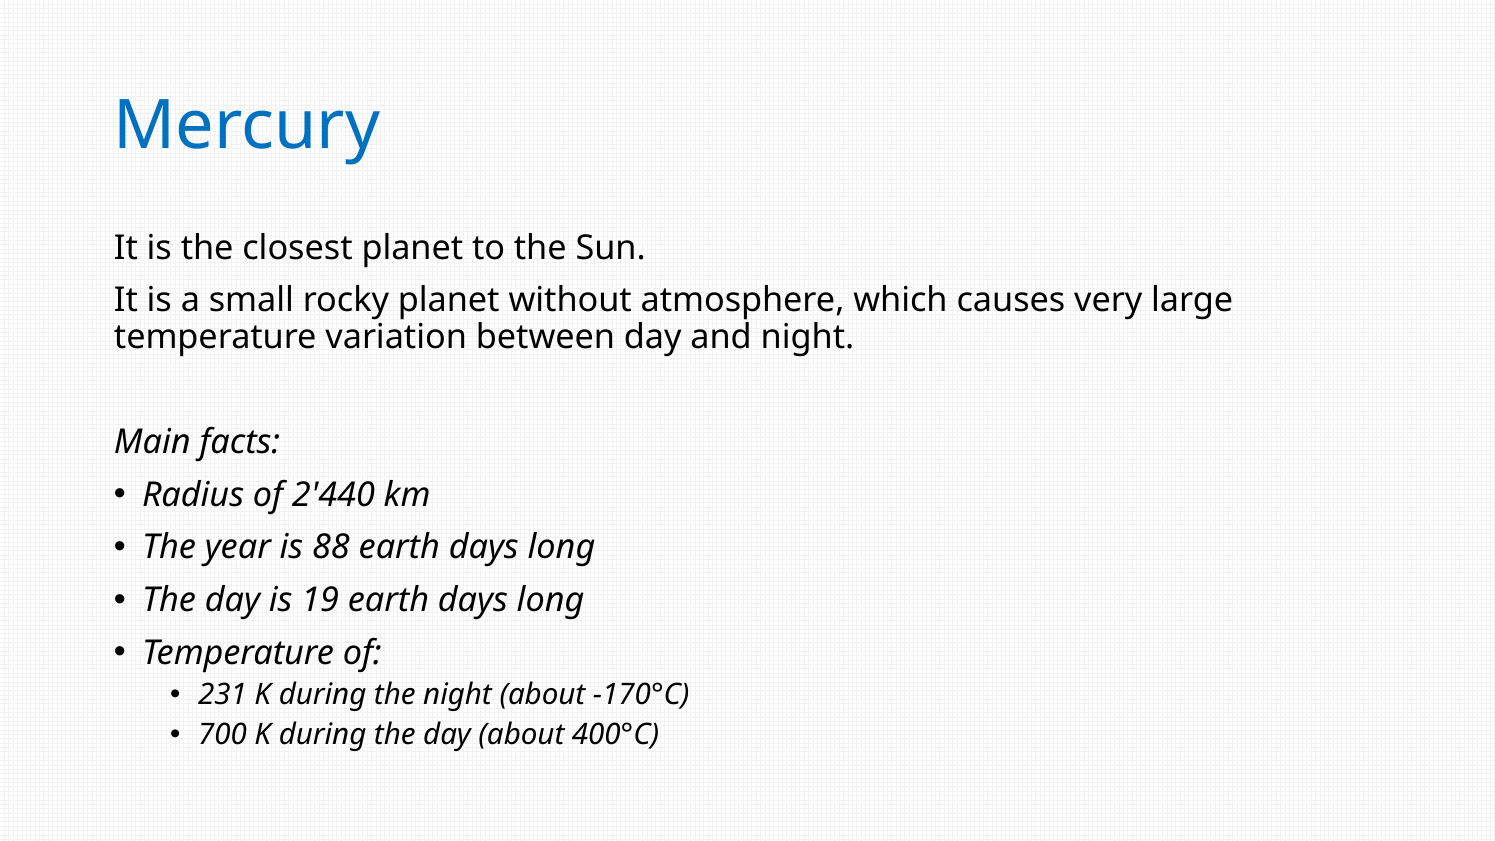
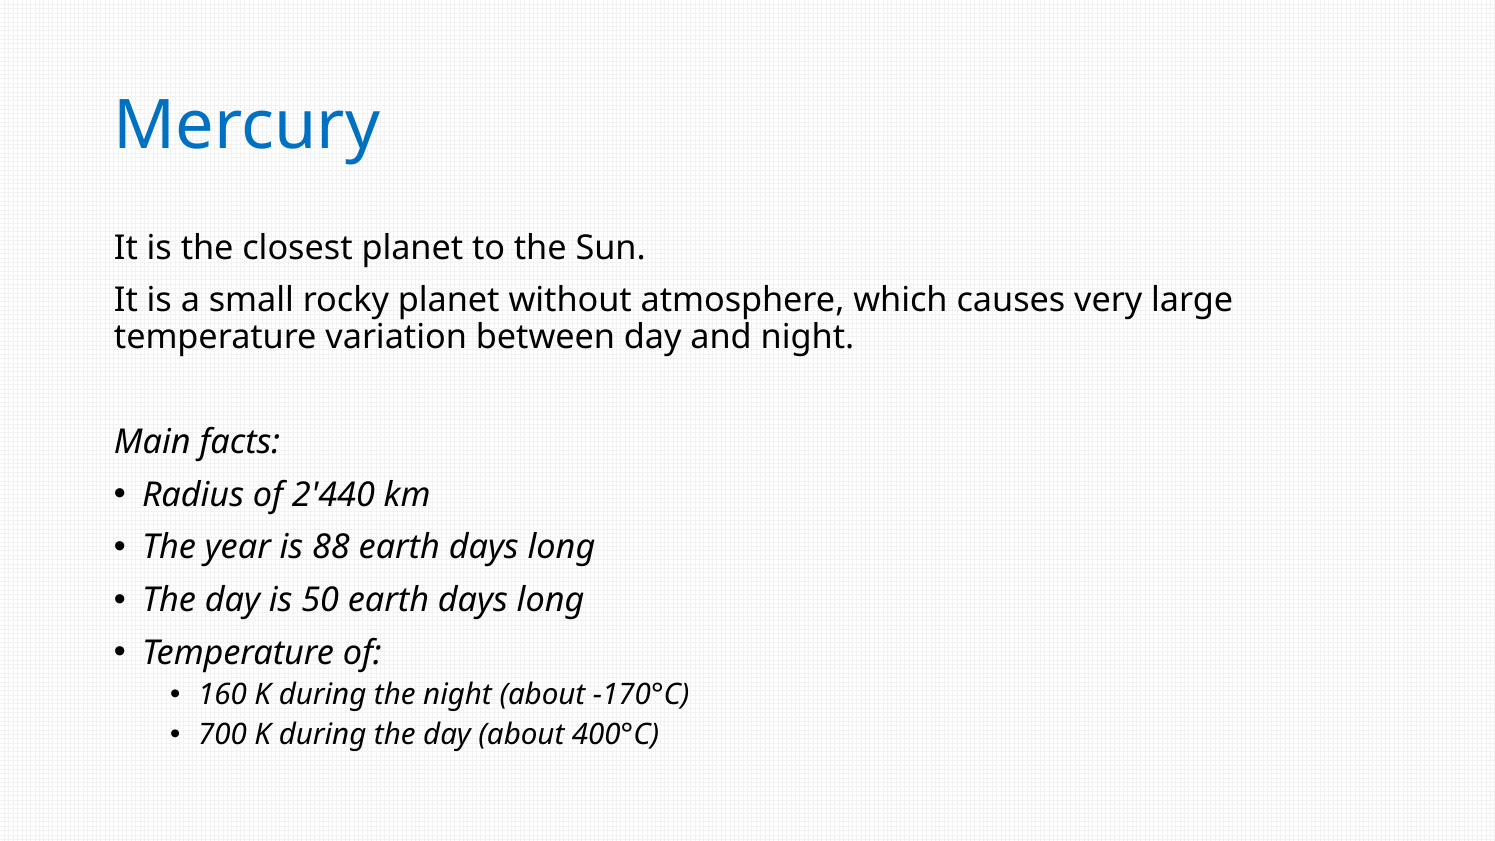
19: 19 -> 50
231: 231 -> 160
